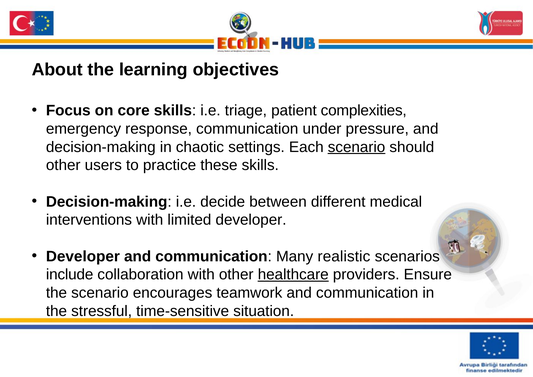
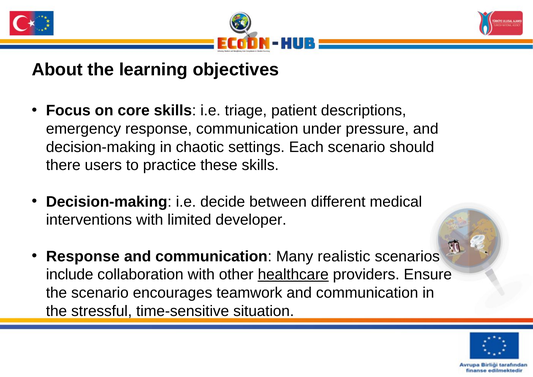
complexities: complexities -> descriptions
scenario at (357, 147) underline: present -> none
other at (63, 165): other -> there
Developer at (83, 256): Developer -> Response
